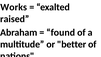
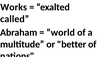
raised: raised -> called
found: found -> world
